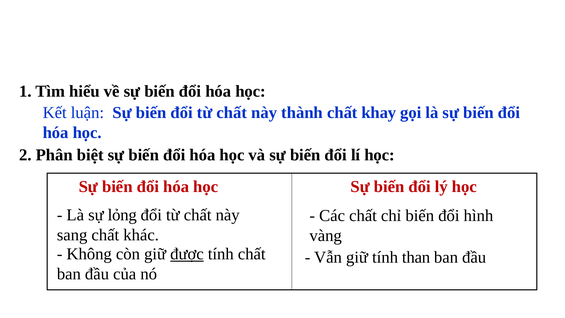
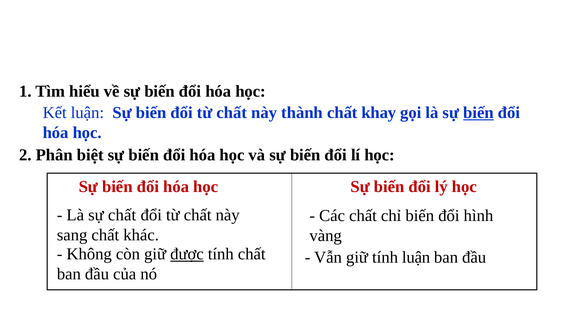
biến at (478, 113) underline: none -> present
sự lỏng: lỏng -> chất
tính than: than -> luận
